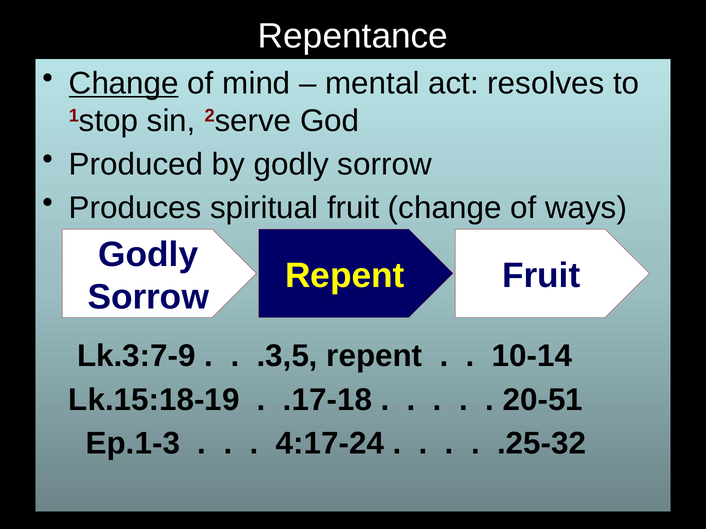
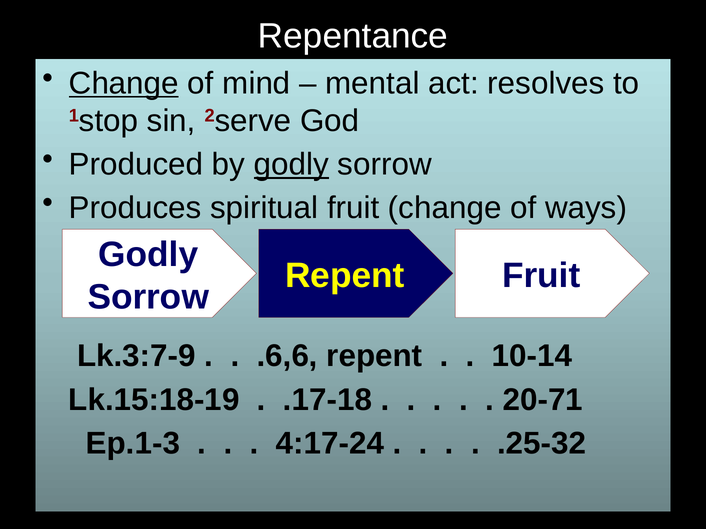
godly at (291, 165) underline: none -> present
.3,5: .3,5 -> .6,6
20-51: 20-51 -> 20-71
